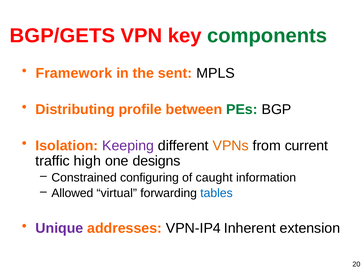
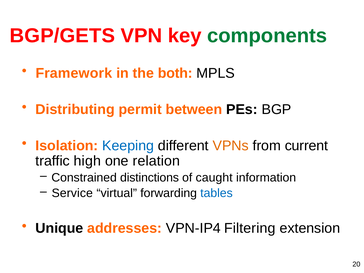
sent: sent -> both
profile: profile -> permit
PEs colour: green -> black
Keeping colour: purple -> blue
designs: designs -> relation
configuring: configuring -> distinctions
Allowed: Allowed -> Service
Unique colour: purple -> black
Inherent: Inherent -> Filtering
